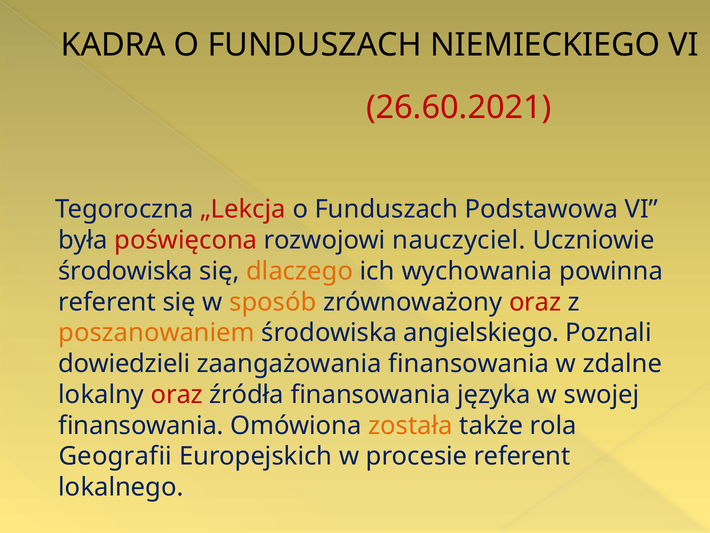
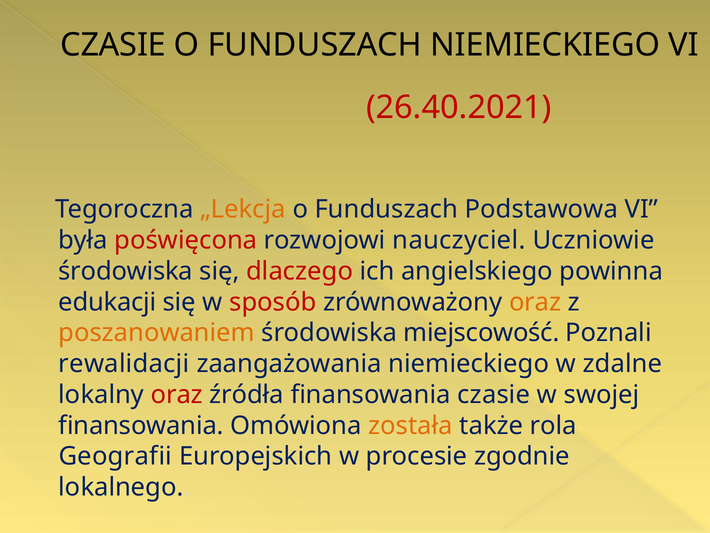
KADRA at (113, 45): KADRA -> CZASIE
26.60.2021: 26.60.2021 -> 26.40.2021
„Lekcja colour: red -> orange
dlaczego colour: orange -> red
wychowania: wychowania -> angielskiego
referent at (107, 302): referent -> edukacji
sposób colour: orange -> red
oraz at (535, 302) colour: red -> orange
angielskiego: angielskiego -> miejscowość
dowiedzieli: dowiedzieli -> rewalidacji
zaangażowania finansowania: finansowania -> niemieckiego
finansowania języka: języka -> czasie
procesie referent: referent -> zgodnie
